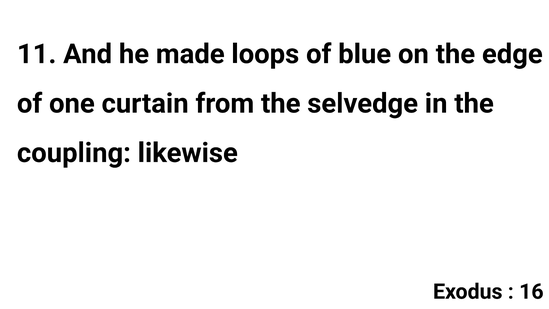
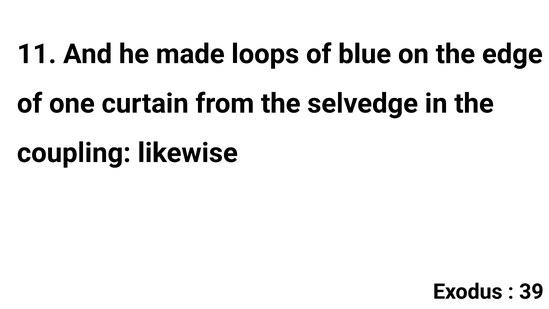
16: 16 -> 39
